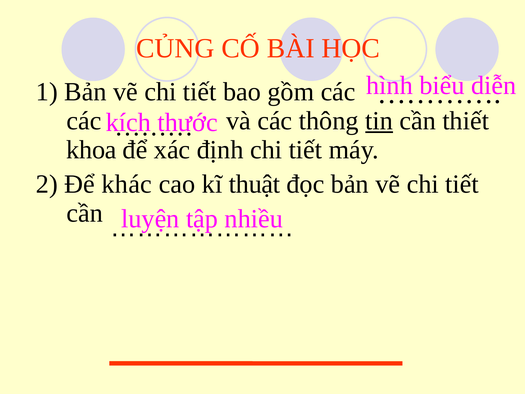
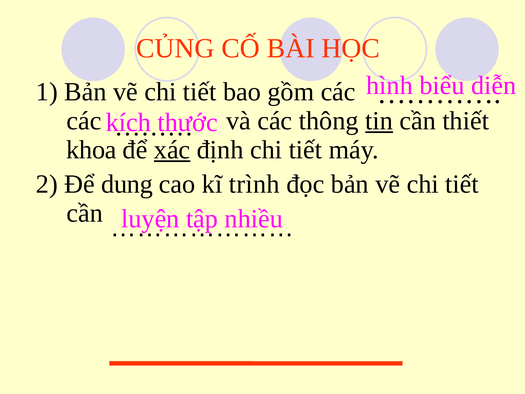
xác underline: none -> present
khác: khác -> dung
thuật: thuật -> trình
